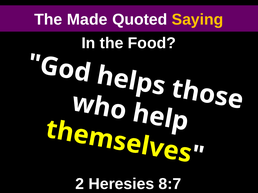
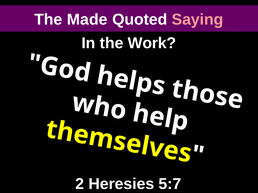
Saying colour: yellow -> pink
Food: Food -> Work
8:7: 8:7 -> 5:7
